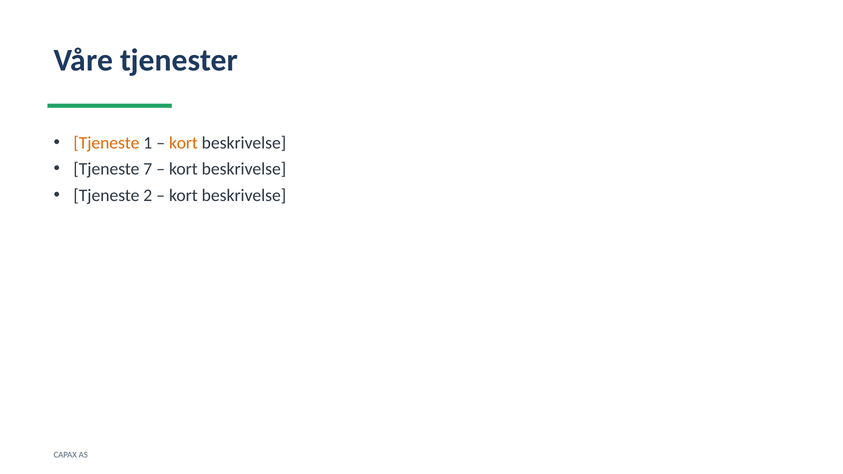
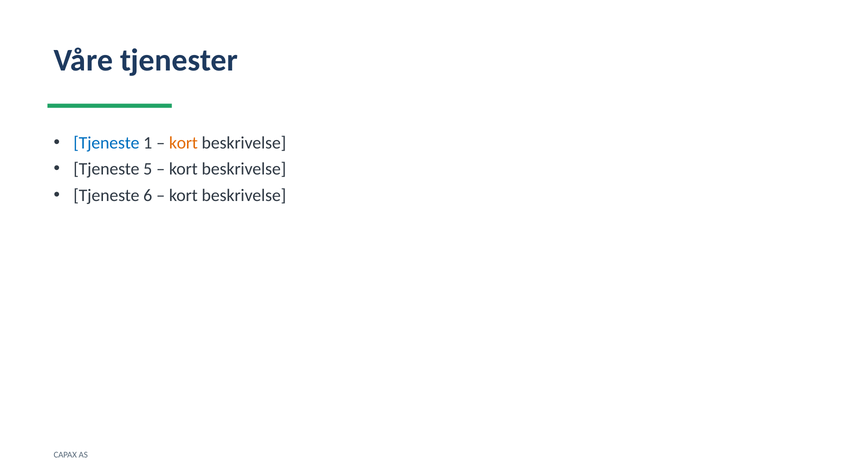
Tjeneste at (106, 143) colour: orange -> blue
7: 7 -> 5
2: 2 -> 6
